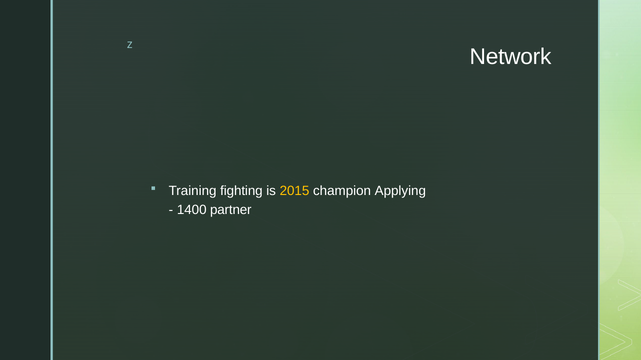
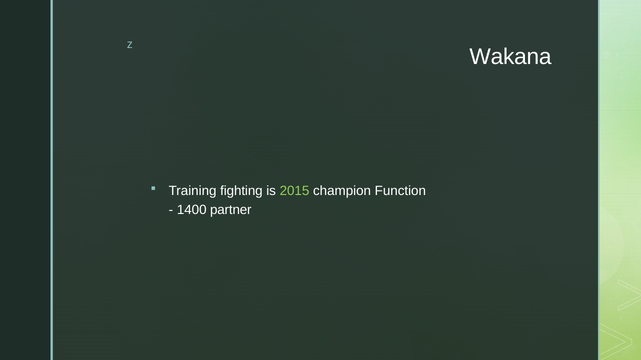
Network: Network -> Wakana
2015 colour: yellow -> light green
Applying: Applying -> Function
